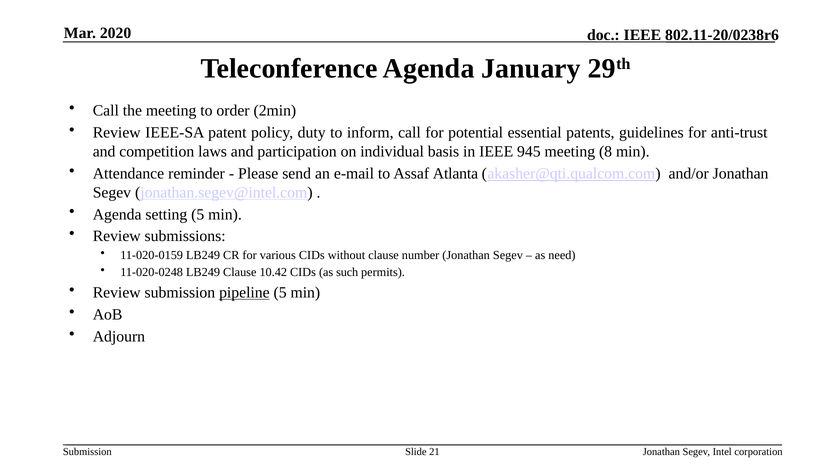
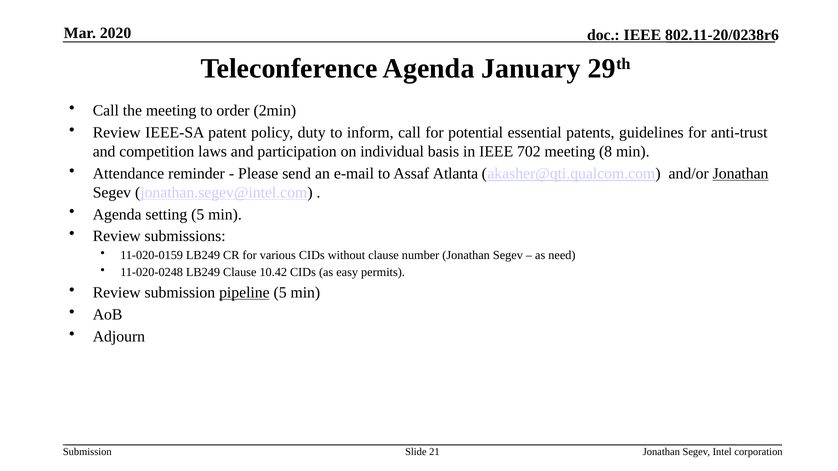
945: 945 -> 702
Jonathan at (741, 174) underline: none -> present
such: such -> easy
